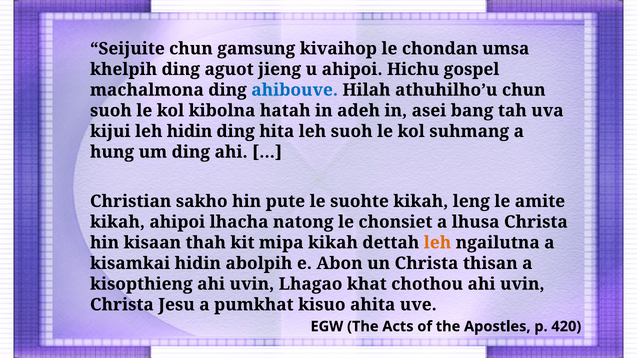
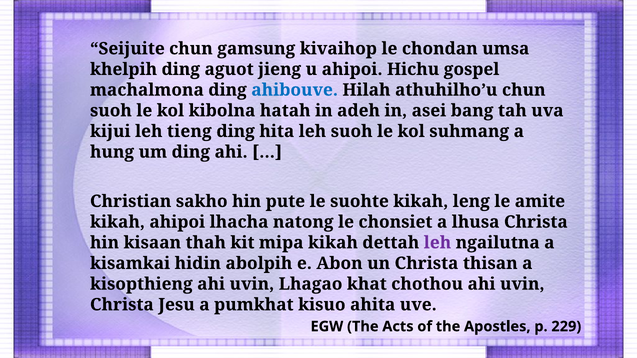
leh hidin: hidin -> tieng
leh at (437, 243) colour: orange -> purple
420: 420 -> 229
